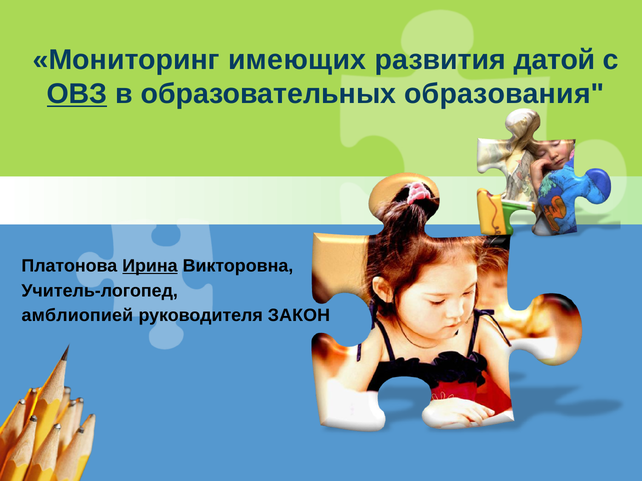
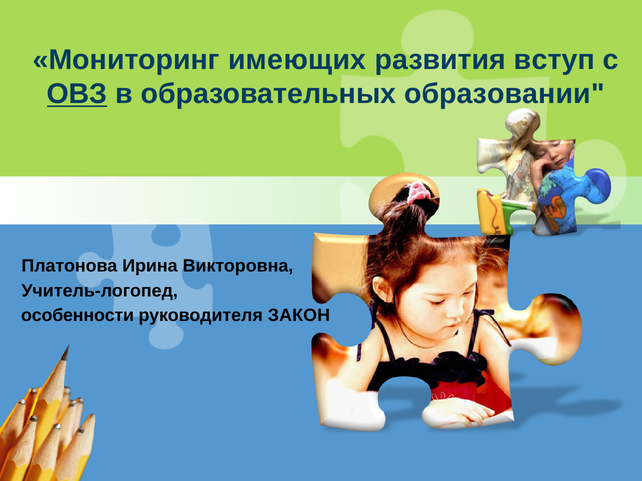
датой: датой -> вступ
образования: образования -> образовании
Ирина underline: present -> none
амблиопией: амблиопией -> особенности
